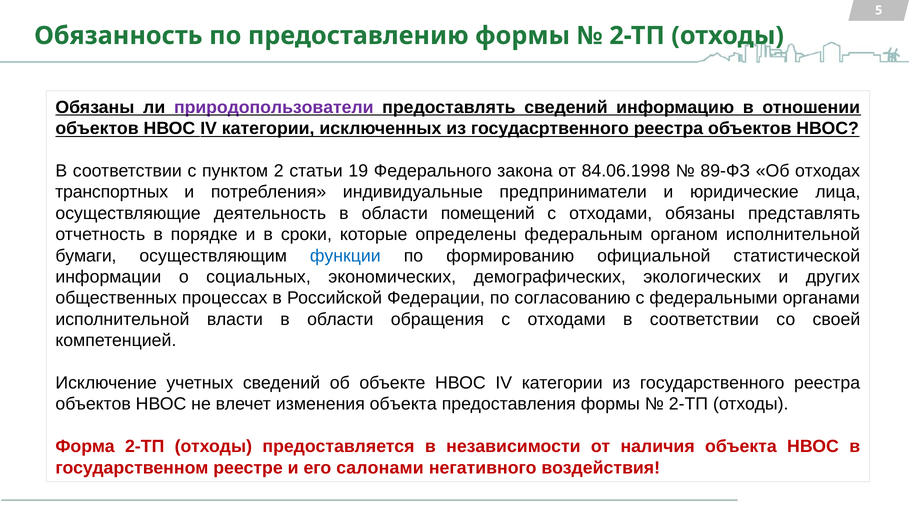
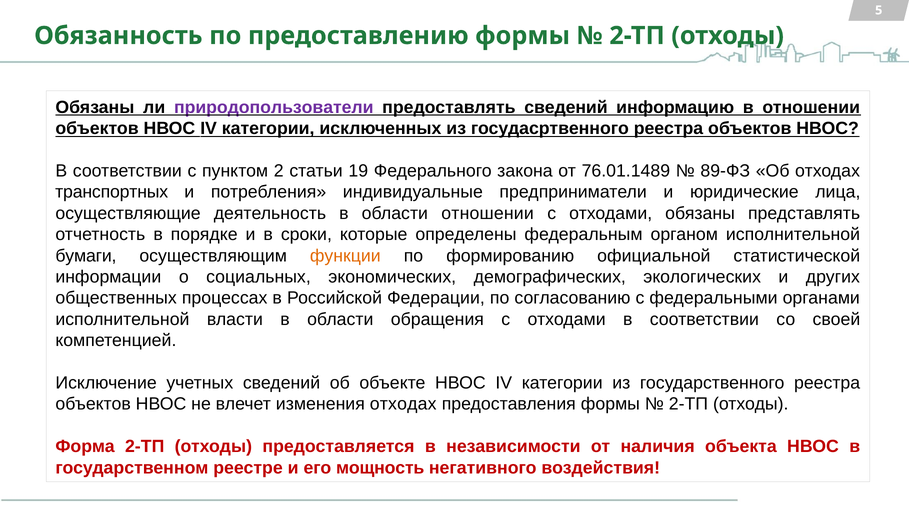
84.06.1998: 84.06.1998 -> 76.01.1489
области помещений: помещений -> отношении
функции colour: blue -> orange
изменения объекта: объекта -> отходах
салонами: салонами -> мощность
